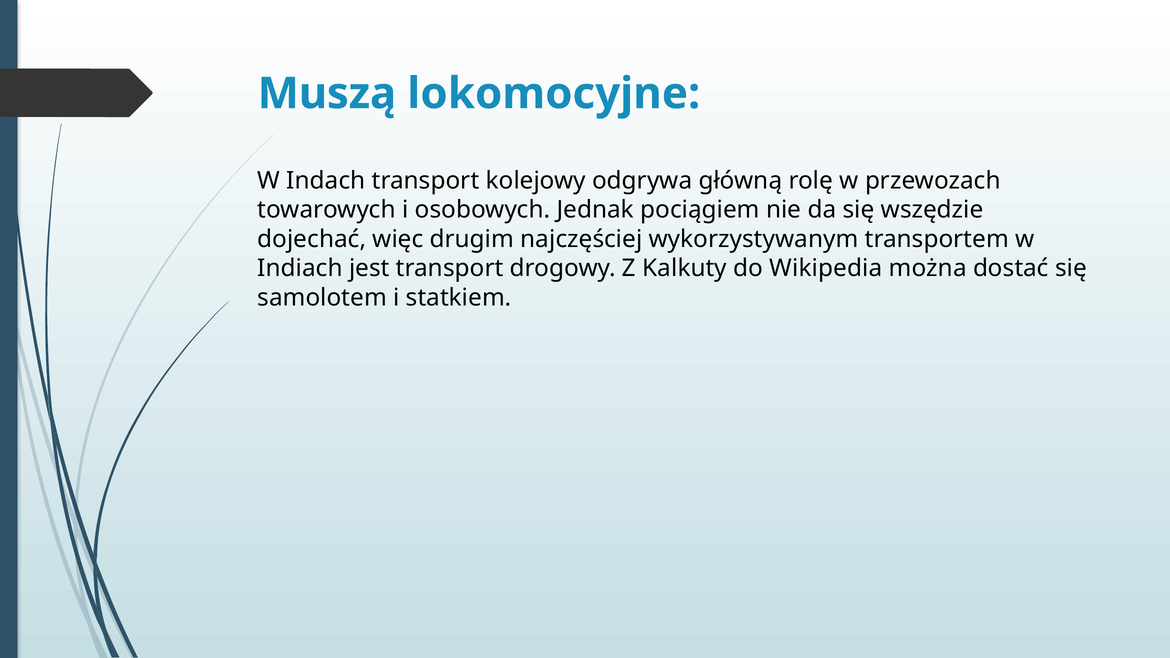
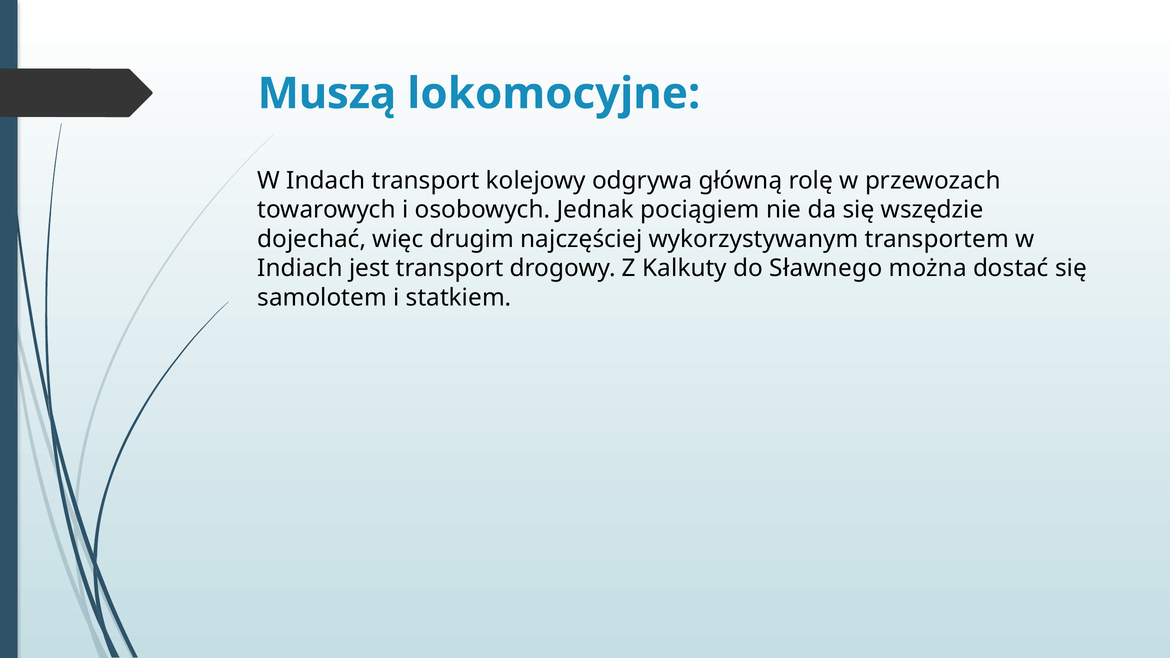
Wikipedia: Wikipedia -> Sławnego
